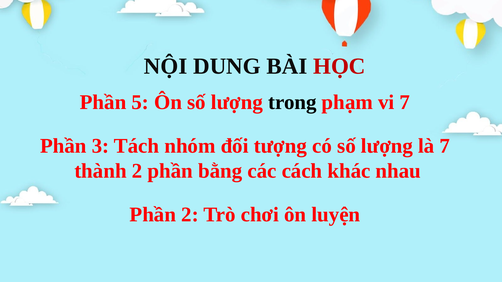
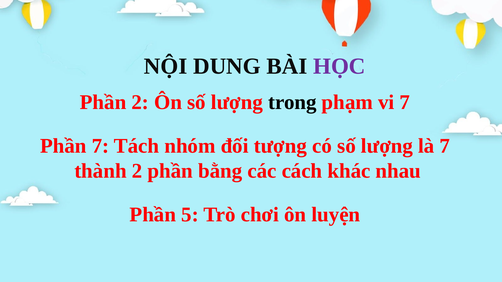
HỌC colour: red -> purple
Phần 5: 5 -> 2
Phần 3: 3 -> 7
Phần 2: 2 -> 5
